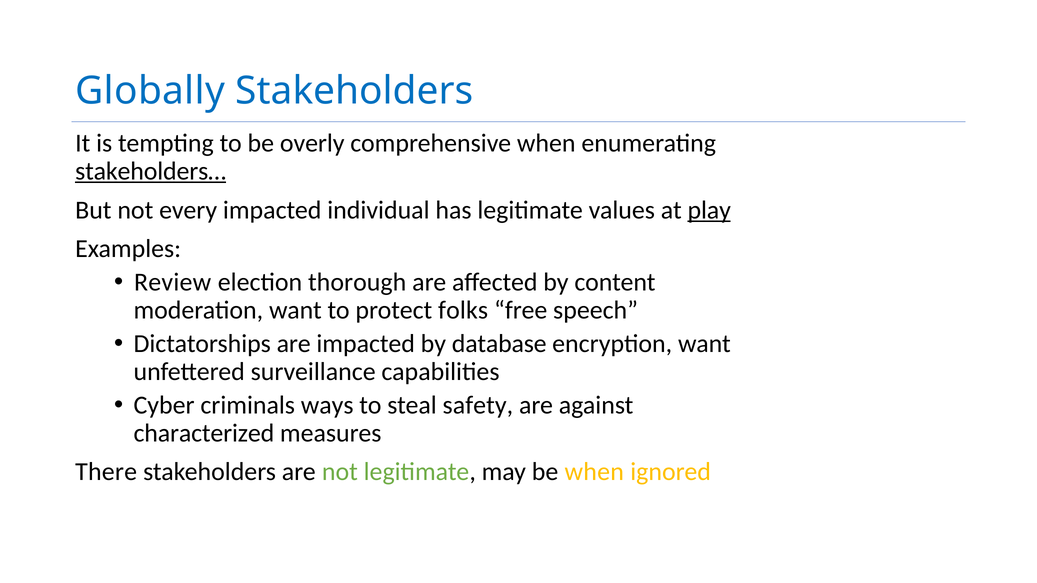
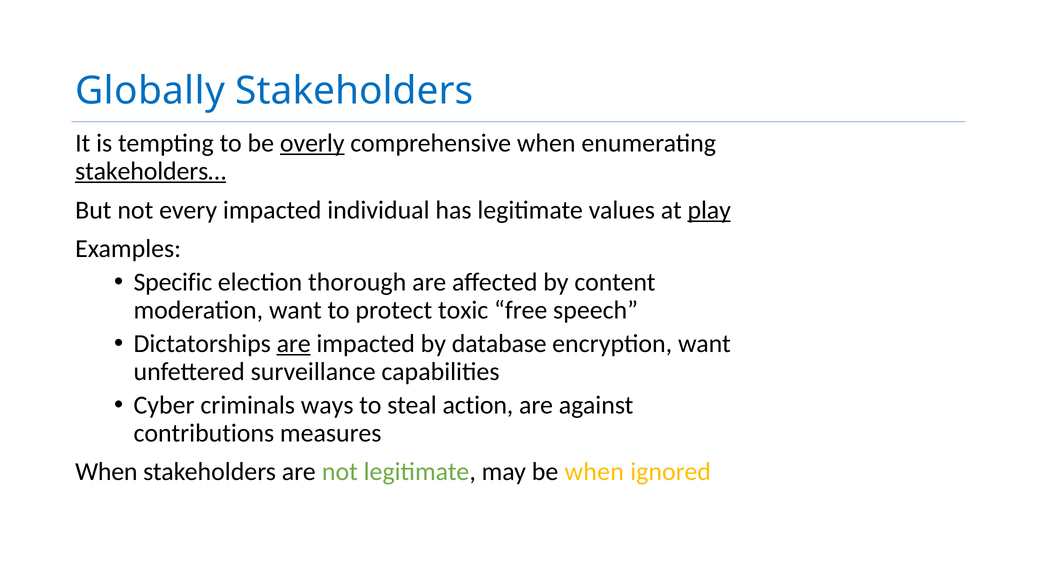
overly underline: none -> present
Review: Review -> Specific
folks: folks -> toxic
are at (294, 344) underline: none -> present
safety: safety -> action
characterized: characterized -> contributions
There at (106, 472): There -> When
